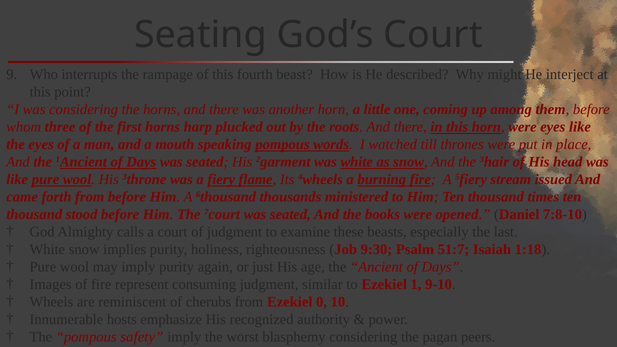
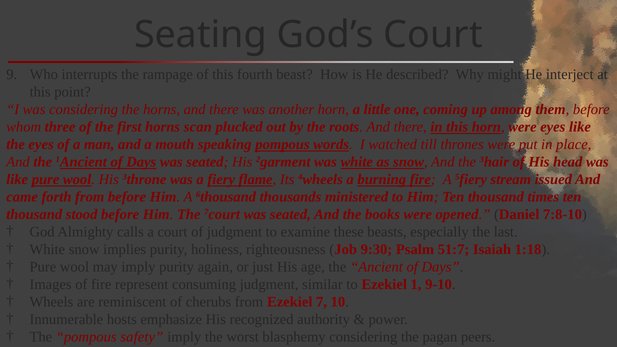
harp: harp -> scan
0: 0 -> 7
